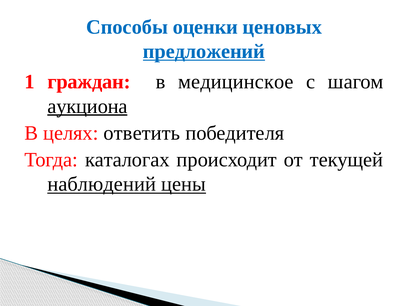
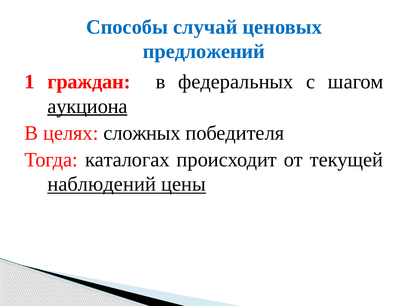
оценки: оценки -> случай
предложений underline: present -> none
медицинское: медицинское -> федеральных
ответить: ответить -> сложных
